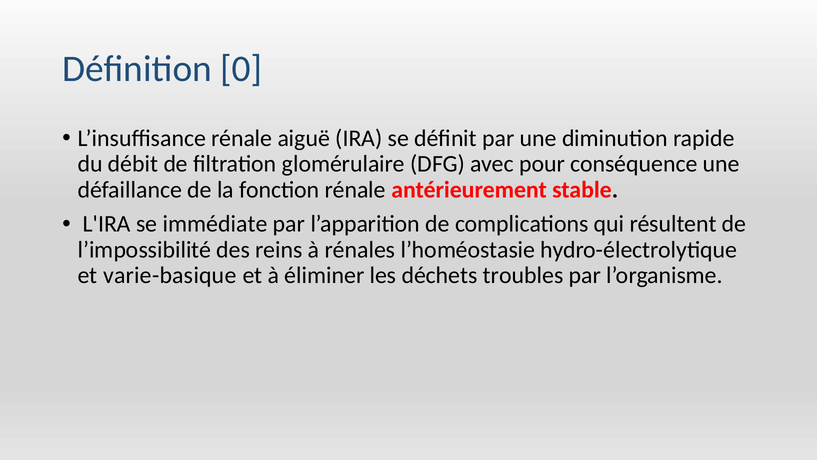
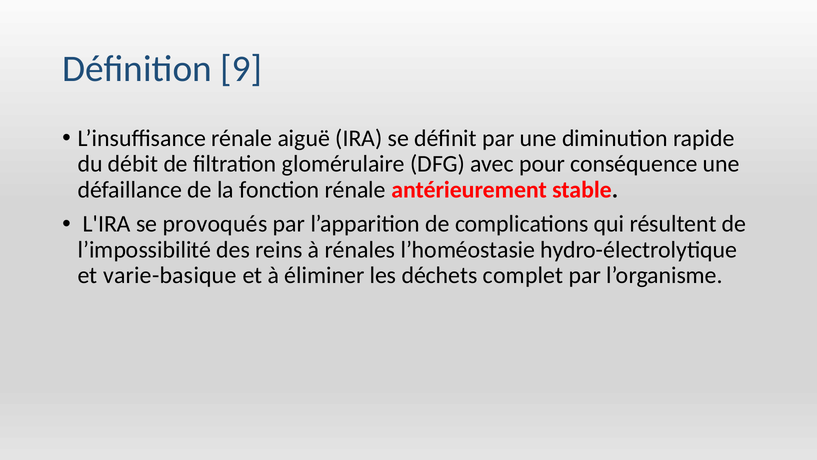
0: 0 -> 9
immédiate: immédiate -> provoqués
troubles: troubles -> complet
